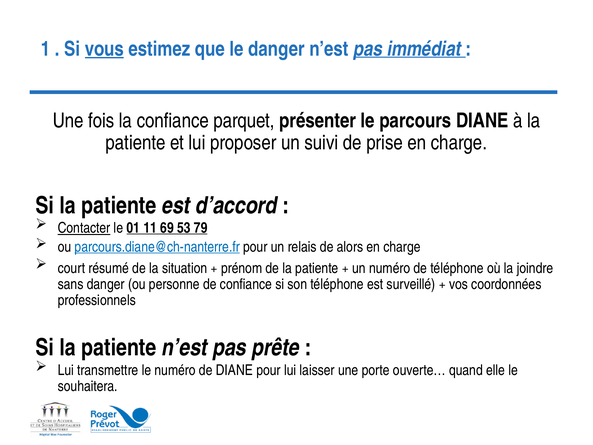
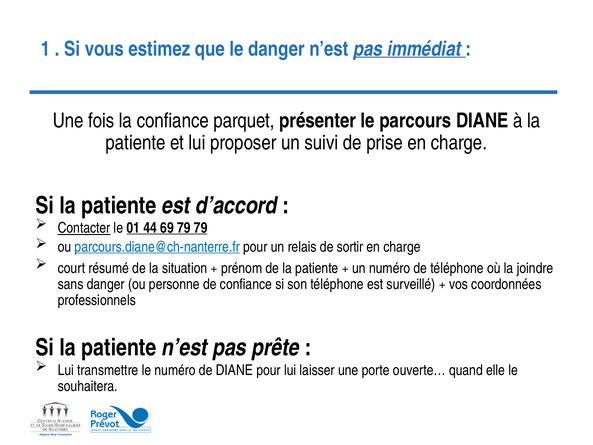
vous underline: present -> none
11: 11 -> 44
69 53: 53 -> 79
alors: alors -> sortir
